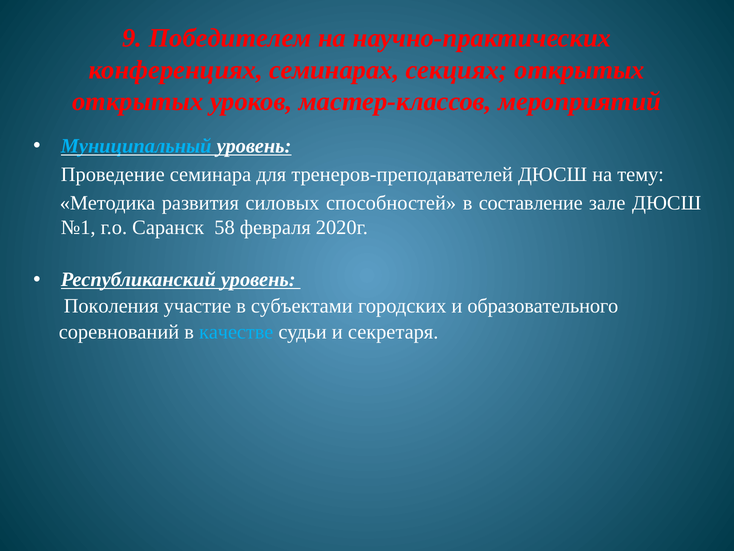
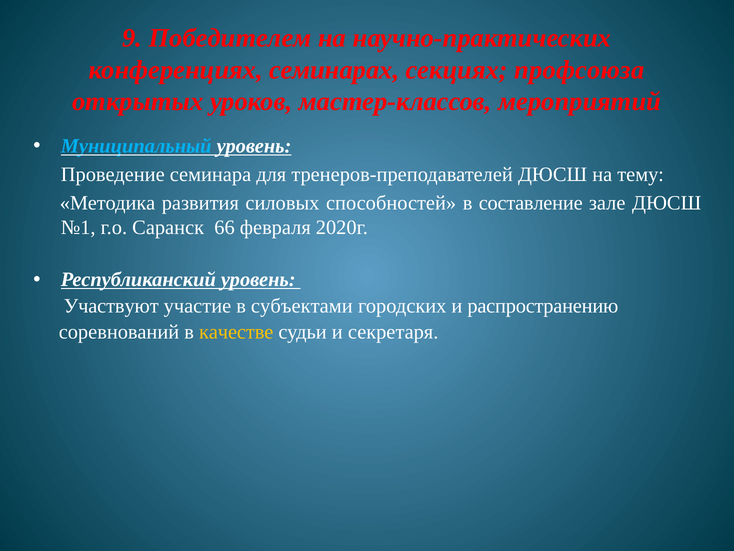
секциях открытых: открытых -> профсоюза
58: 58 -> 66
Поколения: Поколения -> Участвуют
образовательного: образовательного -> распространению
качестве colour: light blue -> yellow
